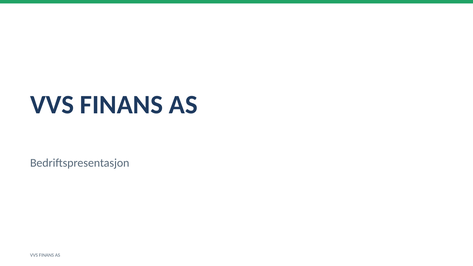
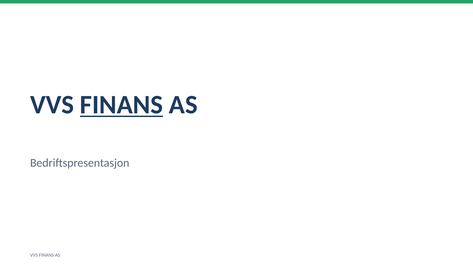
FINANS at (121, 105) underline: none -> present
